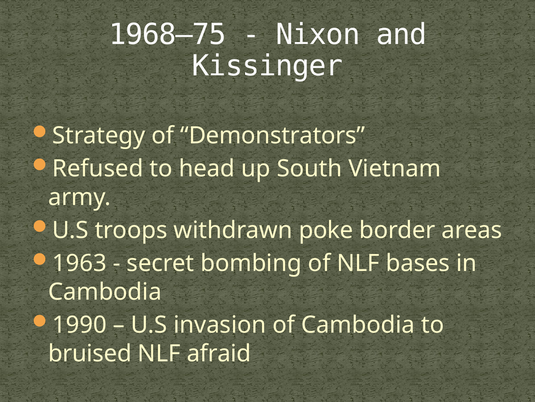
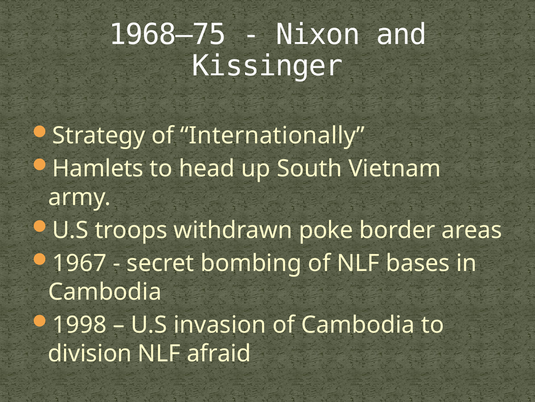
Demonstrators: Demonstrators -> Internationally
Refused: Refused -> Hamlets
1963: 1963 -> 1967
1990: 1990 -> 1998
bruised: bruised -> division
